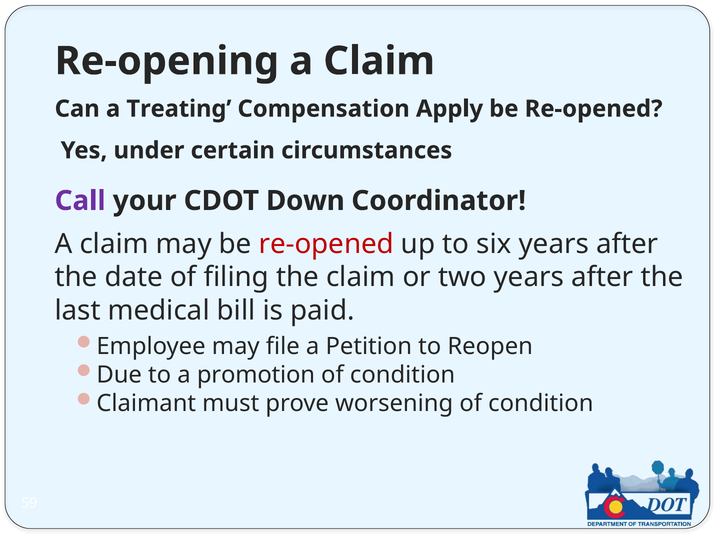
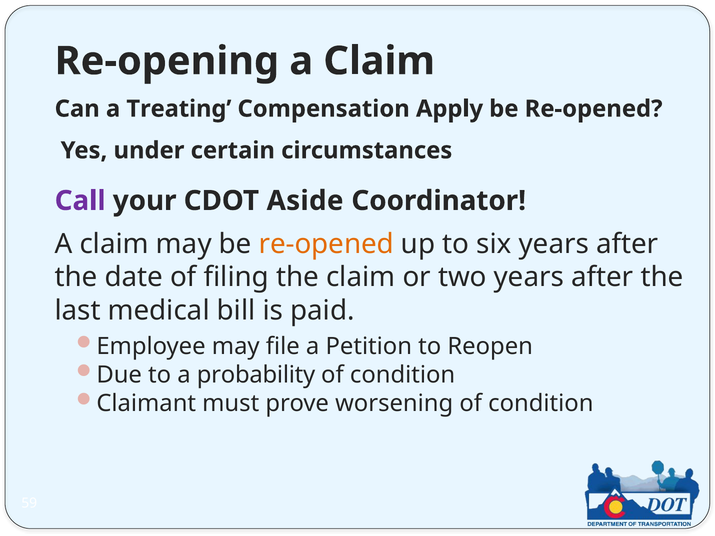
Down: Down -> Aside
re-opened at (326, 244) colour: red -> orange
promotion: promotion -> probability
